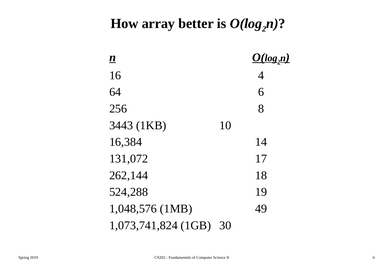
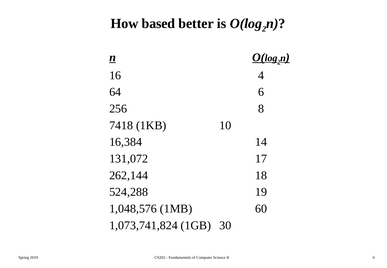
array: array -> based
3443: 3443 -> 7418
49: 49 -> 60
